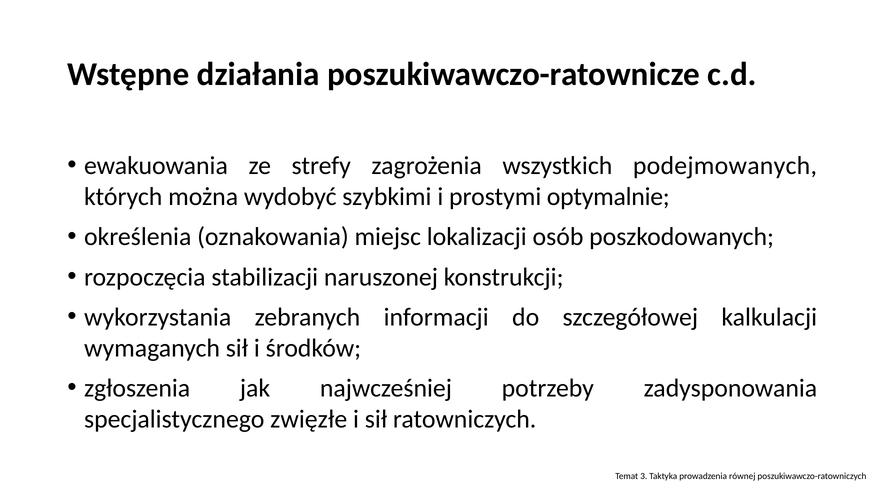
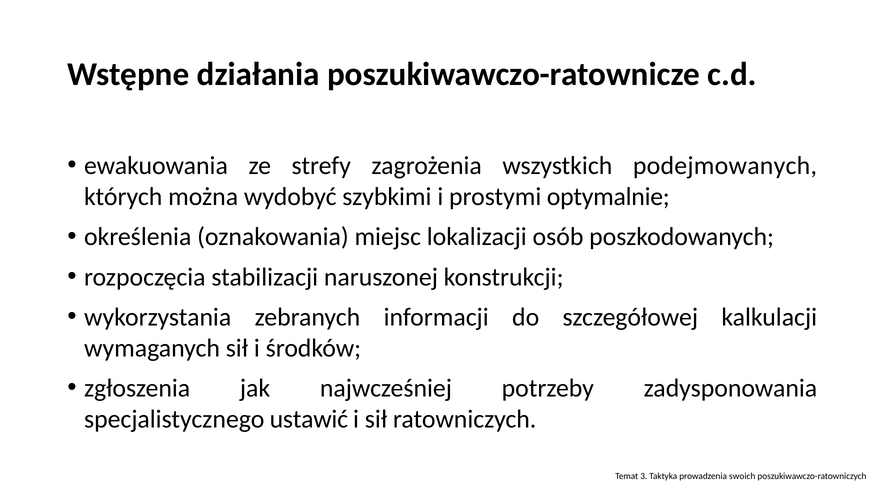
zwięzłe: zwięzłe -> ustawić
równej: równej -> swoich
